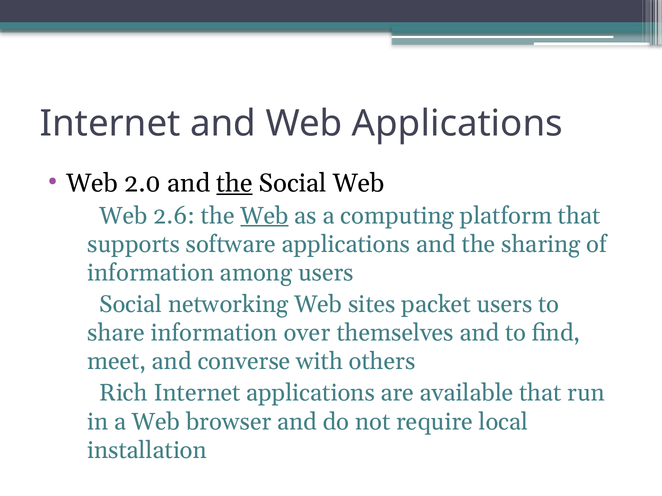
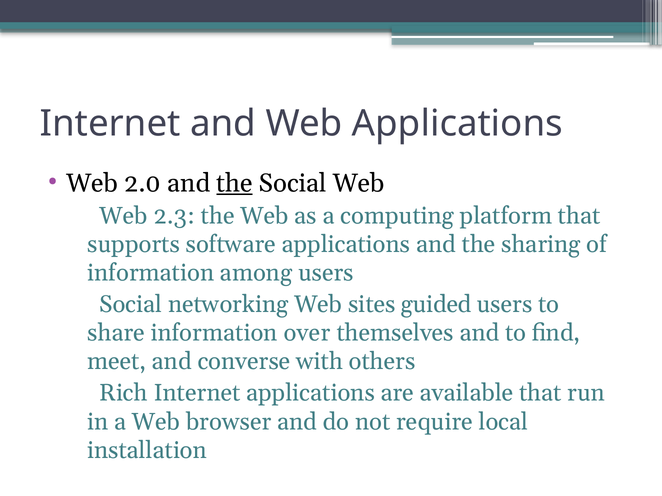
2.6: 2.6 -> 2.3
Web at (265, 216) underline: present -> none
packet: packet -> guided
